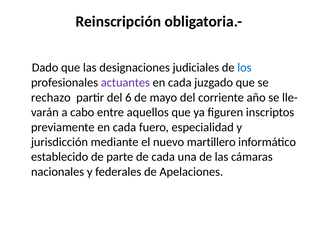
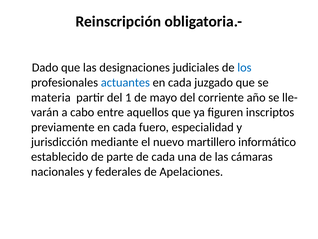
actuantes colour: purple -> blue
rechazo: rechazo -> materia
6: 6 -> 1
